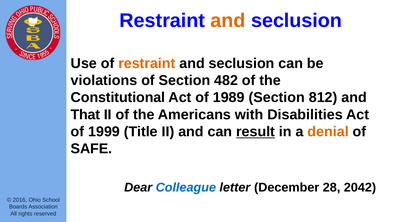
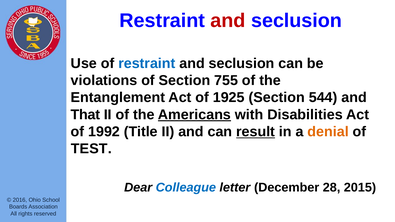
and at (228, 21) colour: orange -> red
restraint at (147, 63) colour: orange -> blue
482: 482 -> 755
Constitutional: Constitutional -> Entanglement
1989: 1989 -> 1925
812: 812 -> 544
Americans underline: none -> present
1999: 1999 -> 1992
SAFE: SAFE -> TEST
2042: 2042 -> 2015
